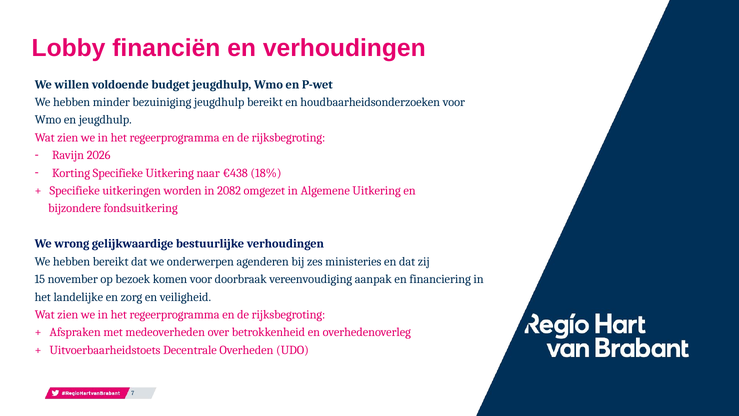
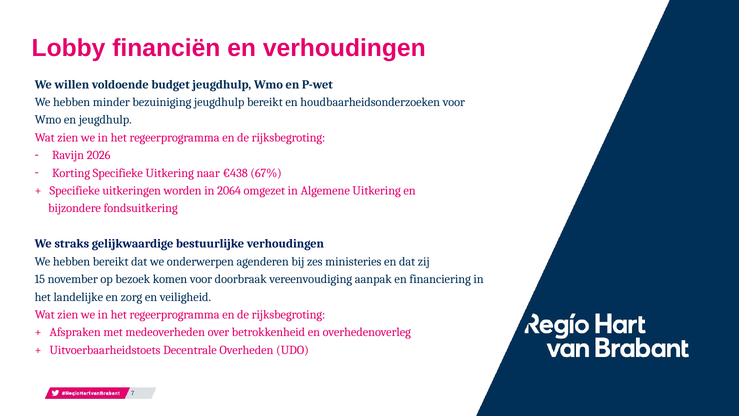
18%: 18% -> 67%
2082: 2082 -> 2064
wrong: wrong -> straks
